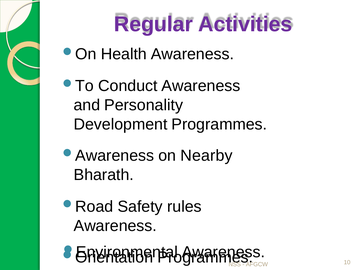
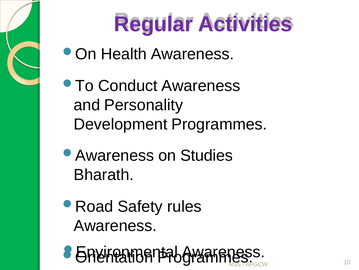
Nearby: Nearby -> Studies
